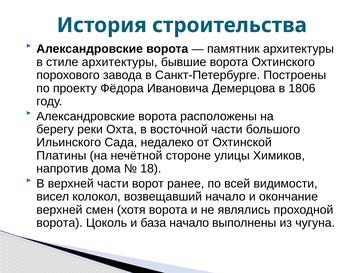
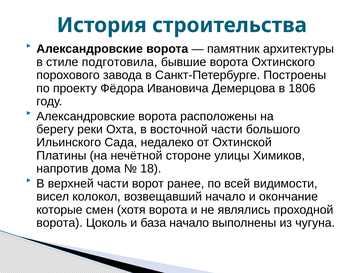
стиле архитектуры: архитектуры -> подготовила
верхней at (59, 210): верхней -> которые
